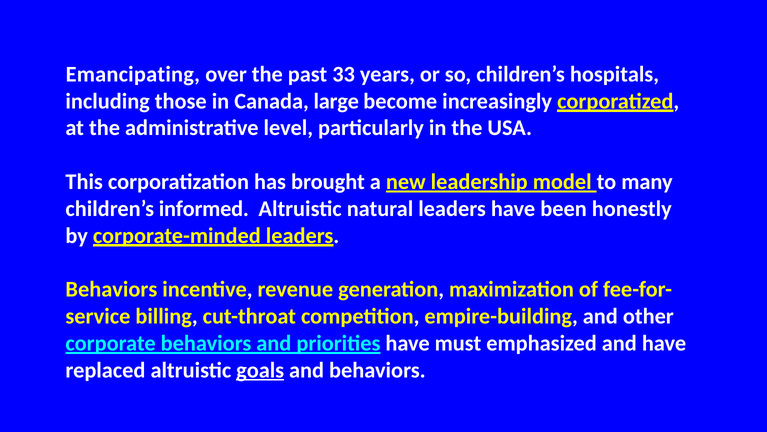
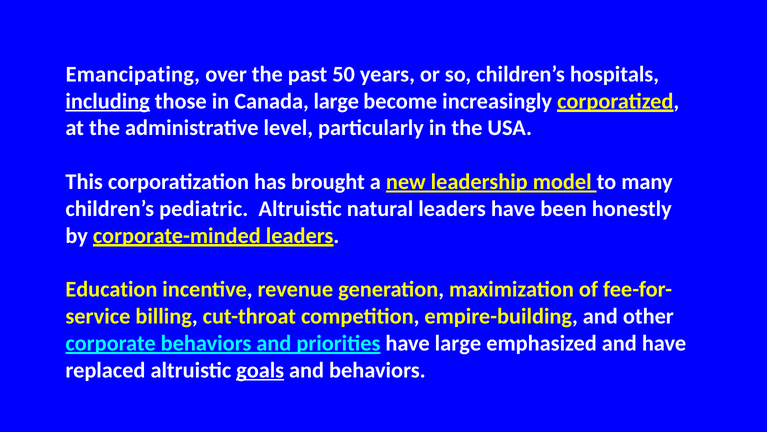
33: 33 -> 50
including underline: none -> present
informed: informed -> pediatric
Behaviors at (111, 289): Behaviors -> Education
have must: must -> large
